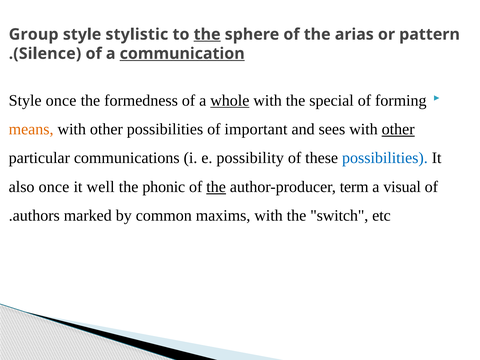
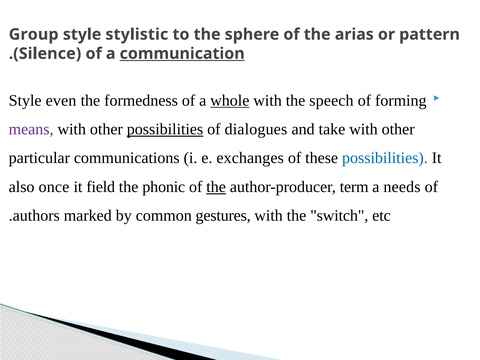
the at (207, 34) underline: present -> none
Style once: once -> even
special: special -> speech
means colour: orange -> purple
possibilities at (165, 129) underline: none -> present
important: important -> dialogues
sees: sees -> take
other at (398, 129) underline: present -> none
possibility: possibility -> exchanges
well: well -> field
visual: visual -> needs
maxims: maxims -> gestures
